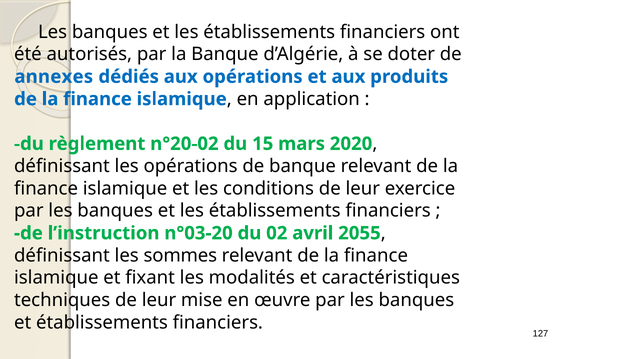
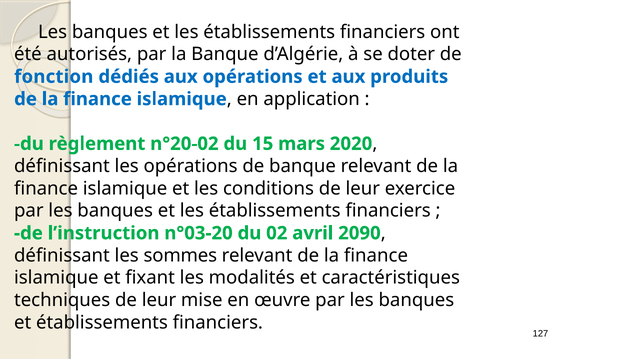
annexes: annexes -> fonction
2055: 2055 -> 2090
